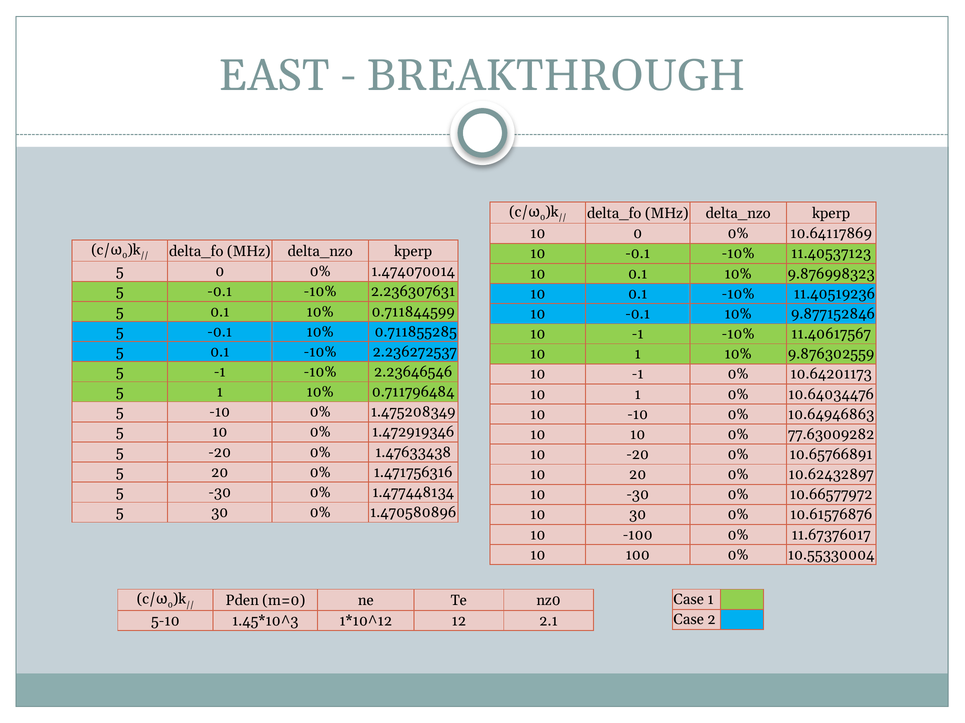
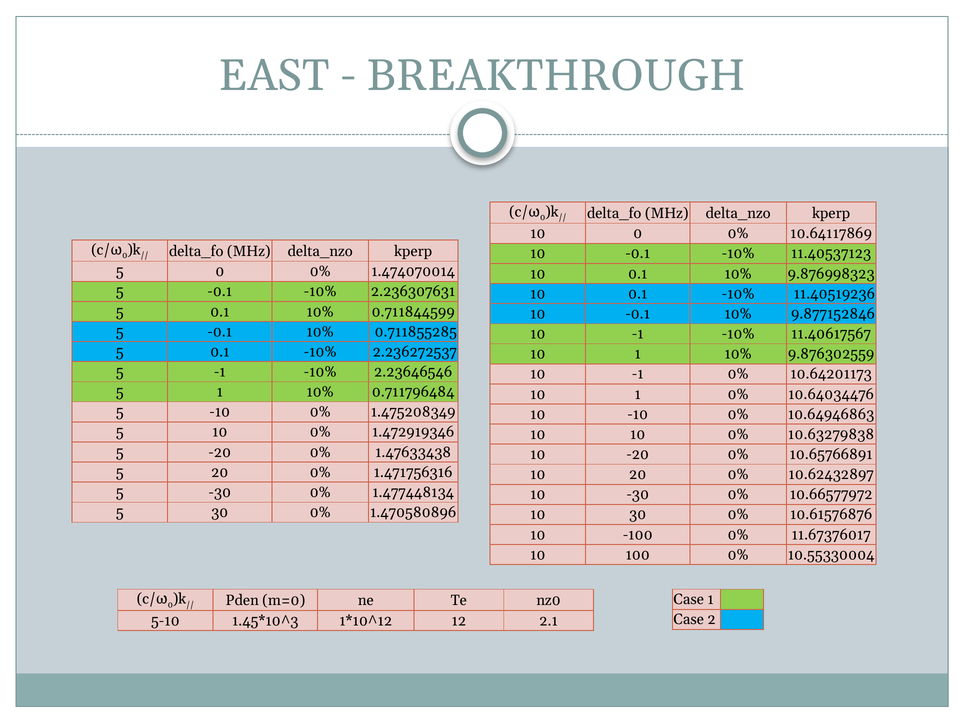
77.63009282: 77.63009282 -> 10.63279838
